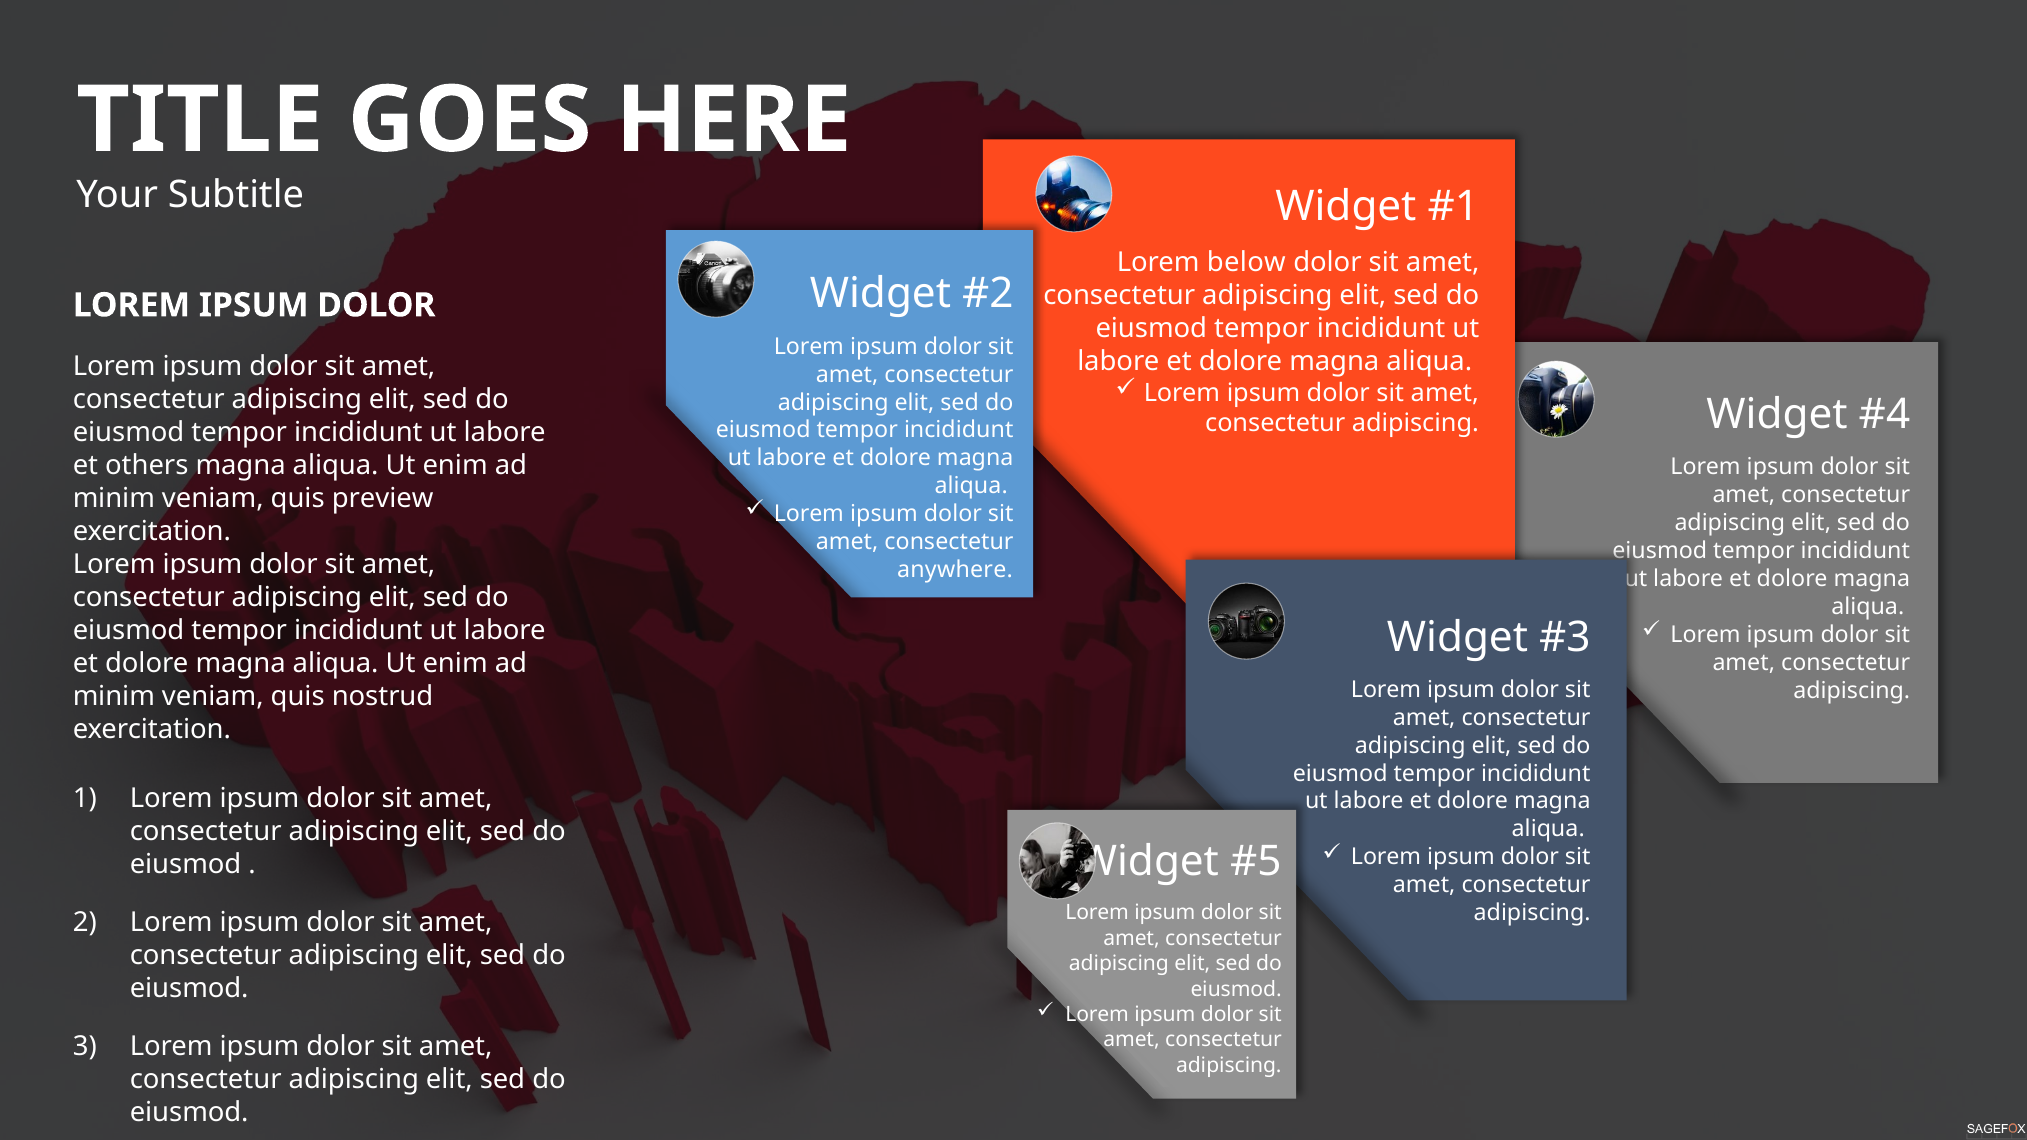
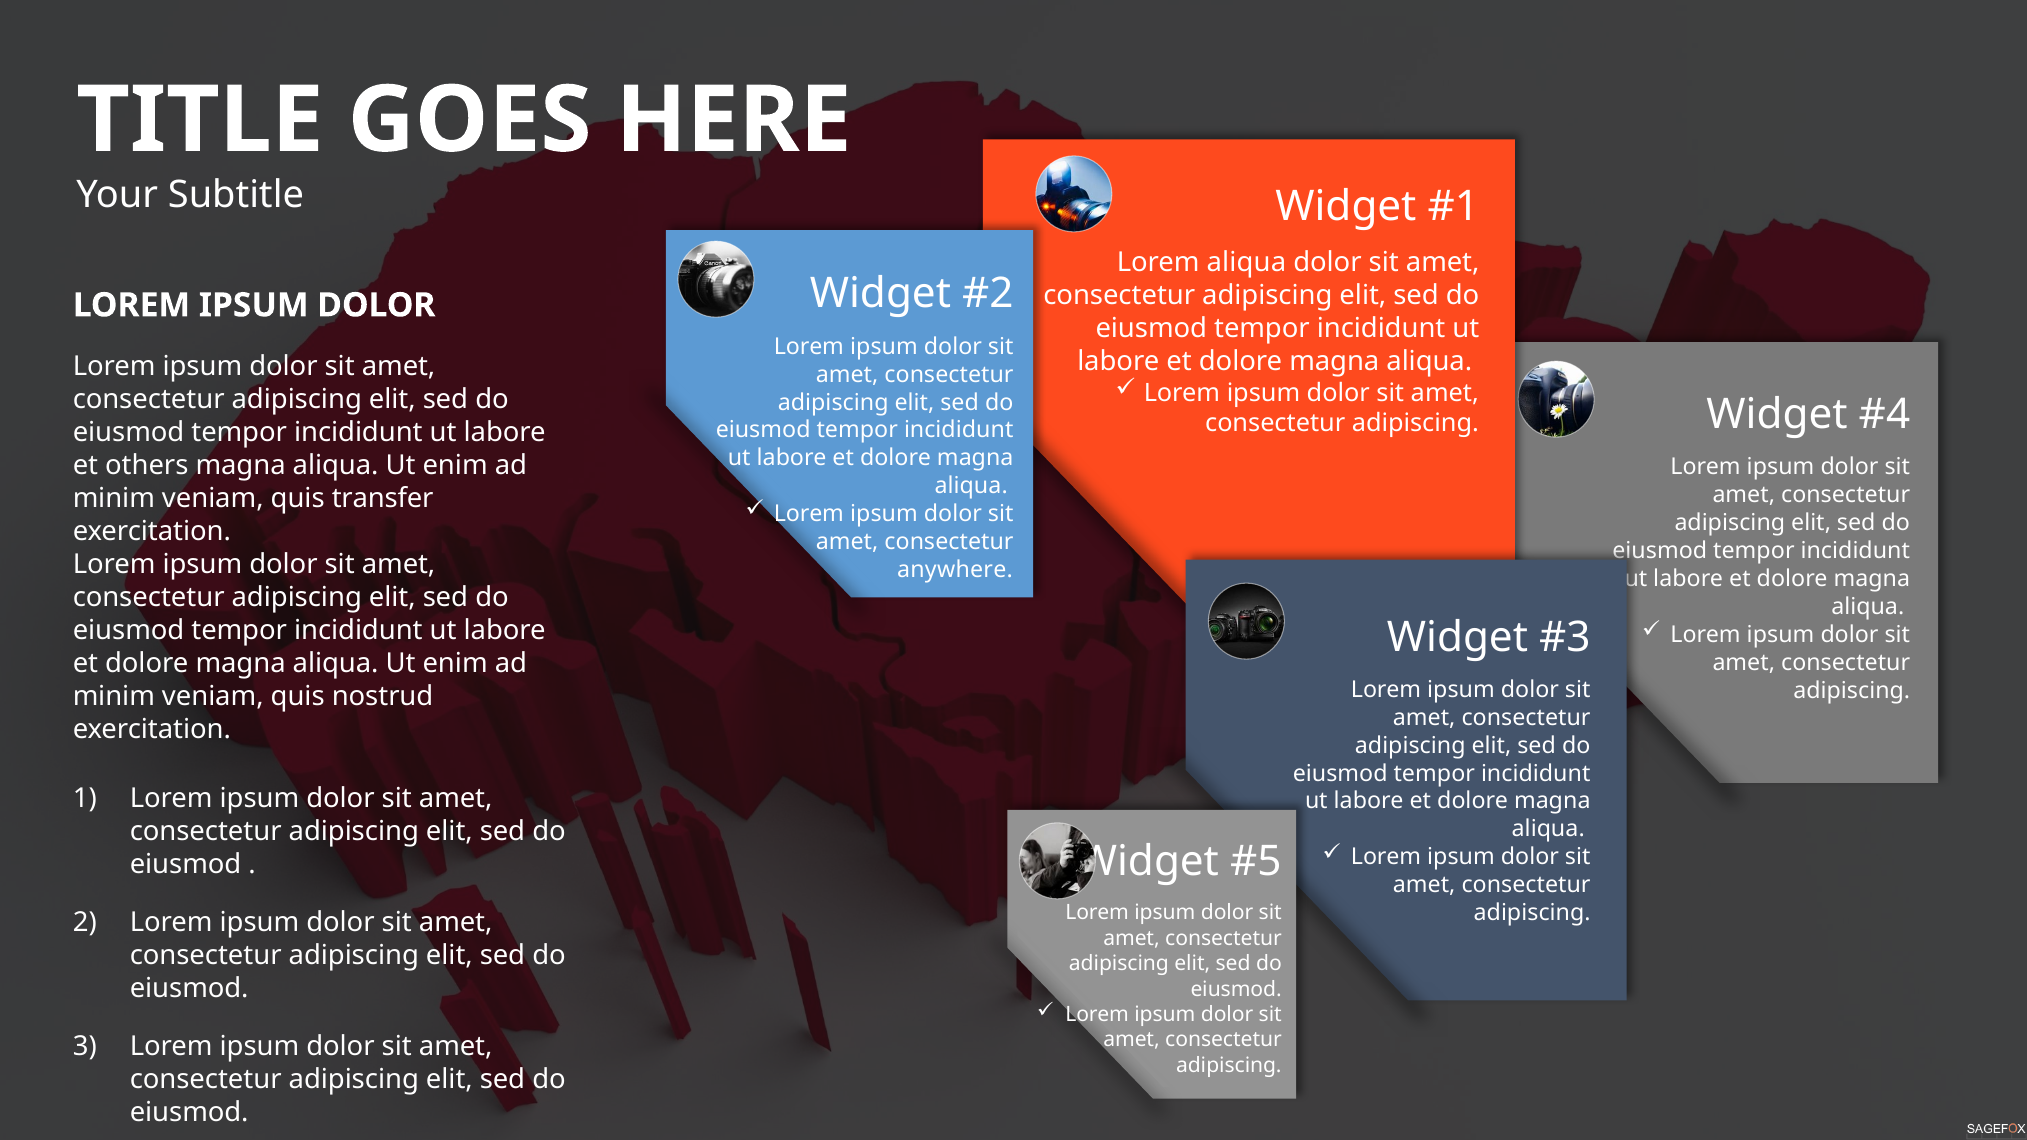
Lorem below: below -> aliqua
preview: preview -> transfer
